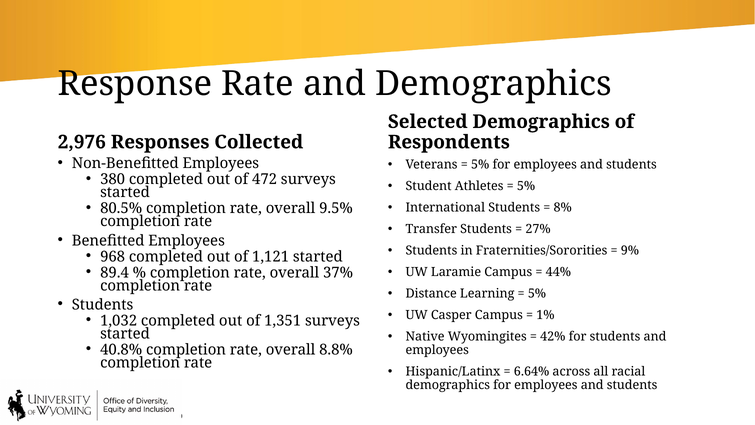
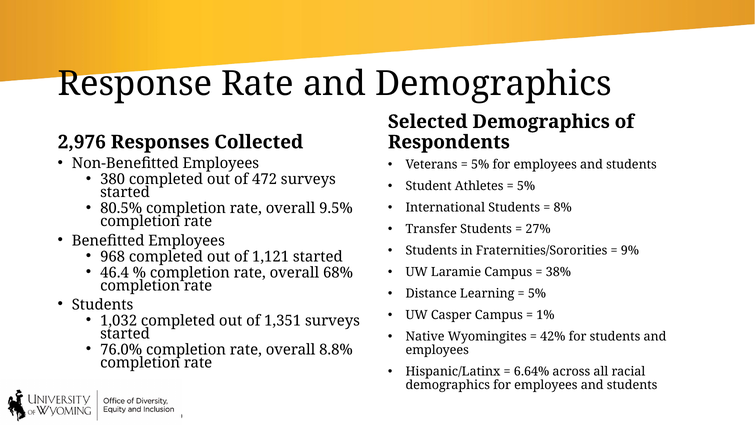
89.4: 89.4 -> 46.4
37%: 37% -> 68%
44%: 44% -> 38%
40.8%: 40.8% -> 76.0%
